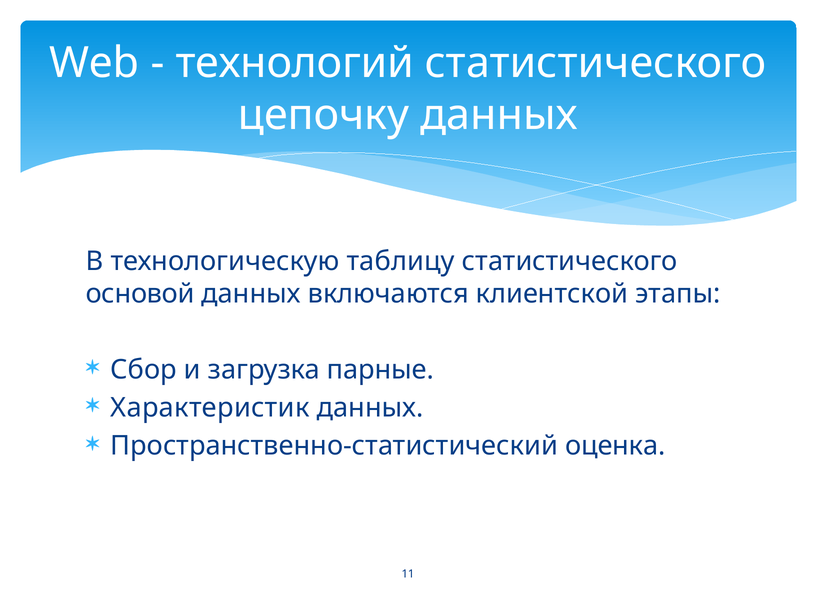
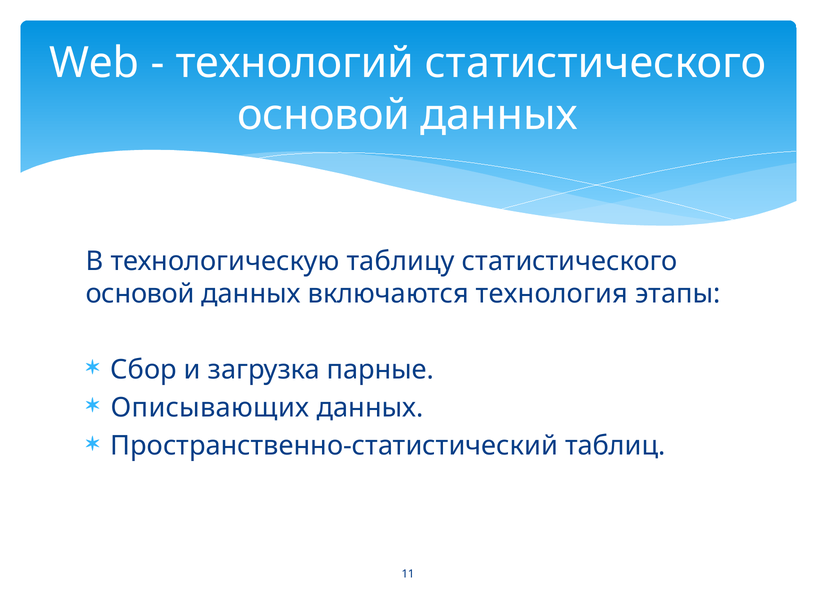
цепочку at (323, 115): цепочку -> основой
клиентской: клиентской -> технология
Характеристик: Характеристик -> Описывающих
оценка: оценка -> таблиц
